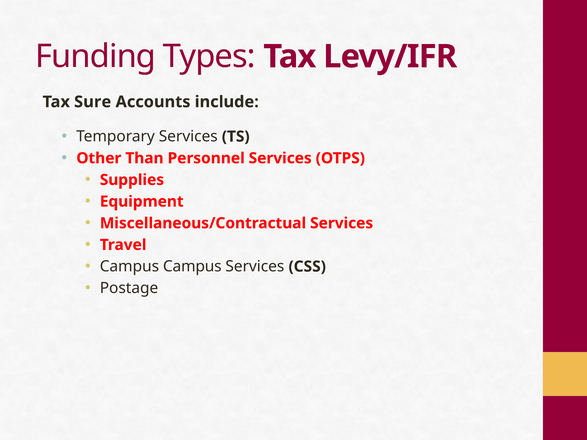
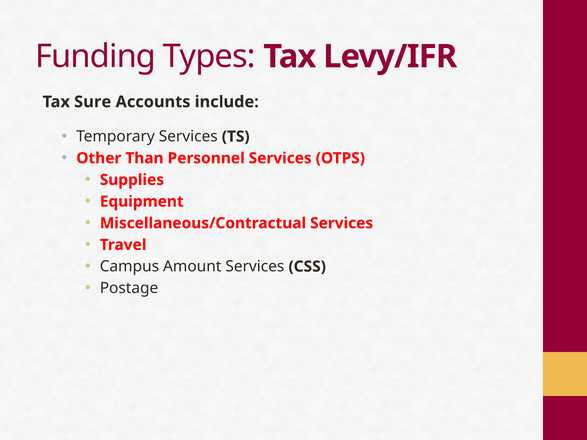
Campus Campus: Campus -> Amount
